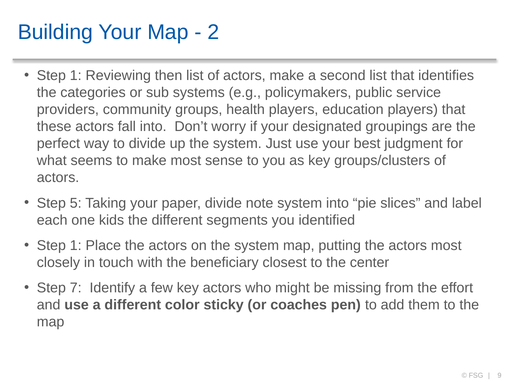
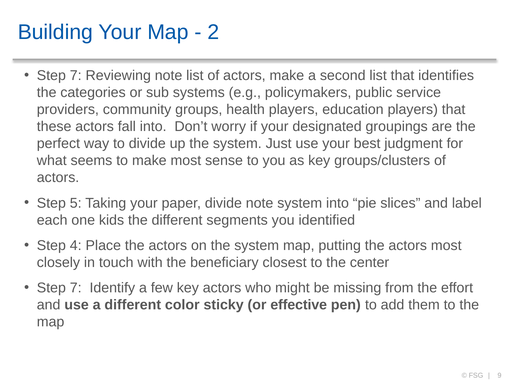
1 at (76, 76): 1 -> 7
Reviewing then: then -> note
1 at (76, 245): 1 -> 4
coaches: coaches -> effective
